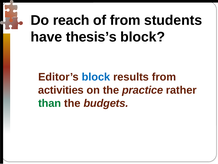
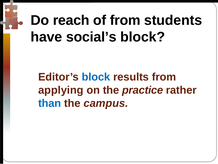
thesis’s: thesis’s -> social’s
activities: activities -> applying
than colour: green -> blue
budgets: budgets -> campus
